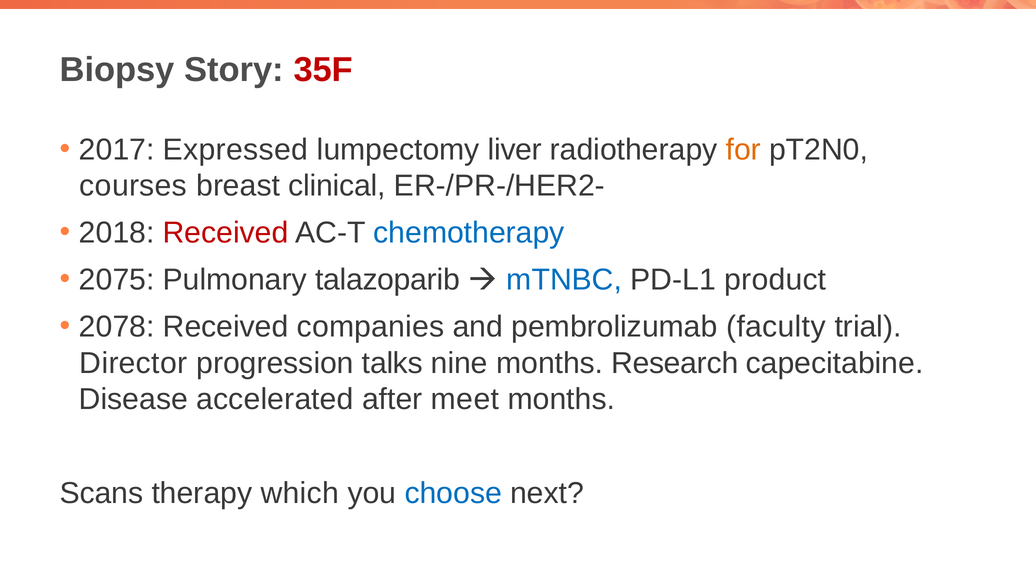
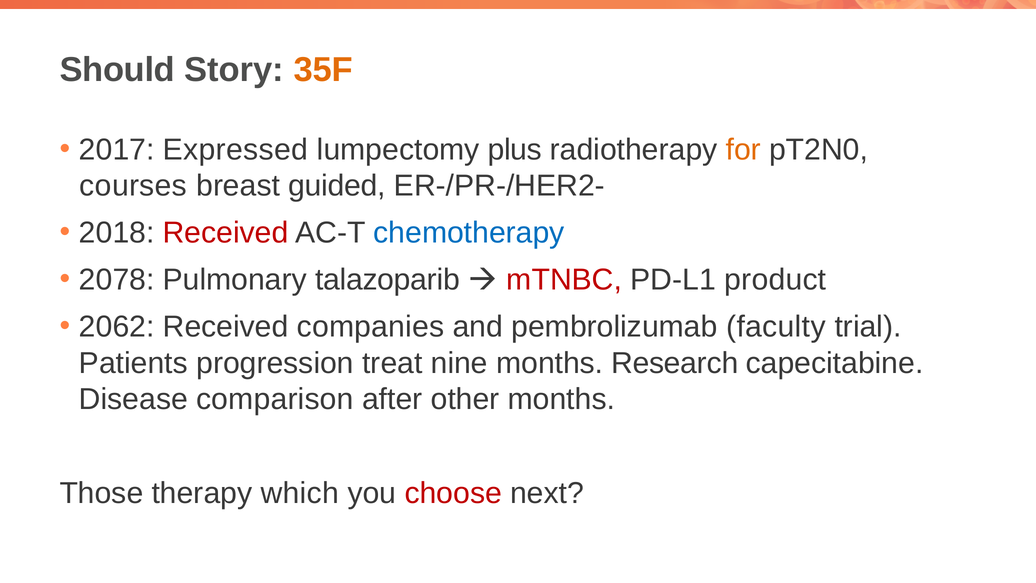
Biopsy: Biopsy -> Should
35F colour: red -> orange
liver: liver -> plus
clinical: clinical -> guided
2075: 2075 -> 2078
mTNBC colour: blue -> red
2078: 2078 -> 2062
Director: Director -> Patients
talks: talks -> treat
accelerated: accelerated -> comparison
meet: meet -> other
Scans: Scans -> Those
choose colour: blue -> red
